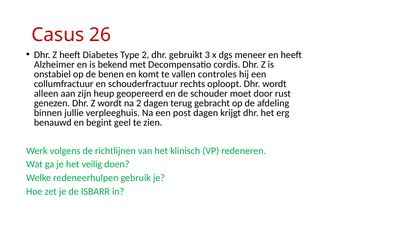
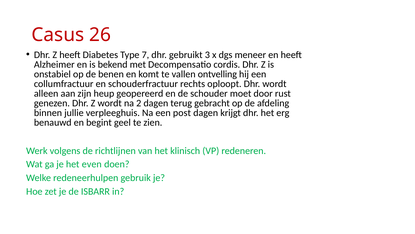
Type 2: 2 -> 7
controles: controles -> ontvelling
veilig: veilig -> even
